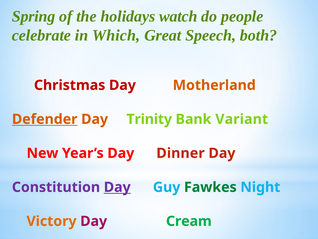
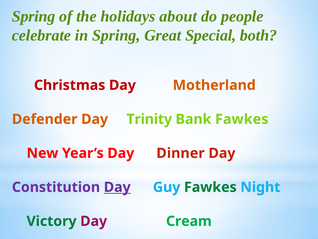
watch: watch -> about
in Which: Which -> Spring
Speech: Speech -> Special
Defender underline: present -> none
Bank Variant: Variant -> Fawkes
Victory colour: orange -> green
